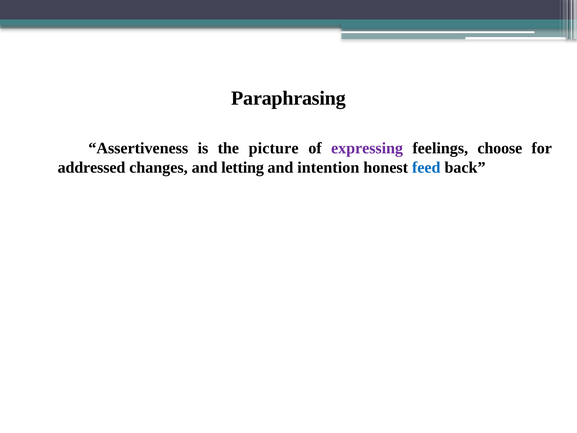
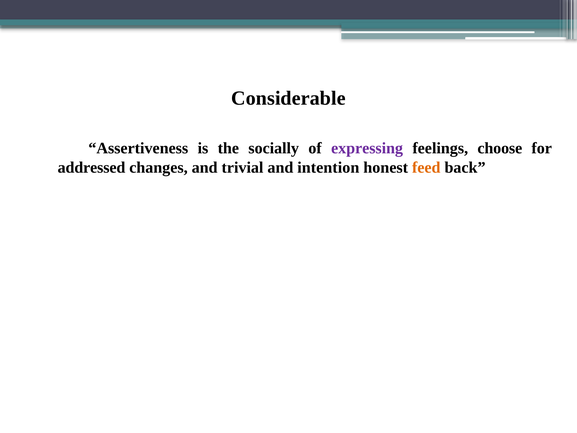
Paraphrasing: Paraphrasing -> Considerable
picture: picture -> socially
letting: letting -> trivial
feed colour: blue -> orange
